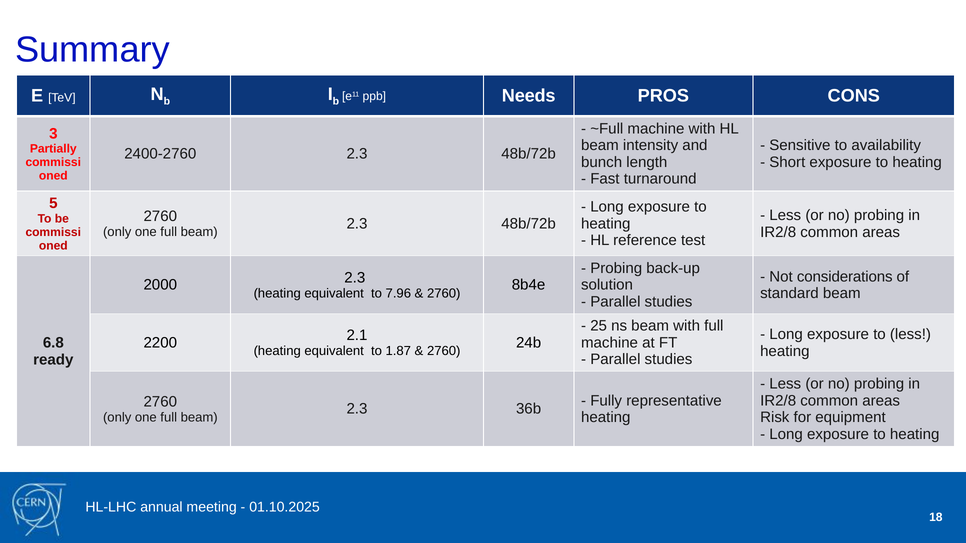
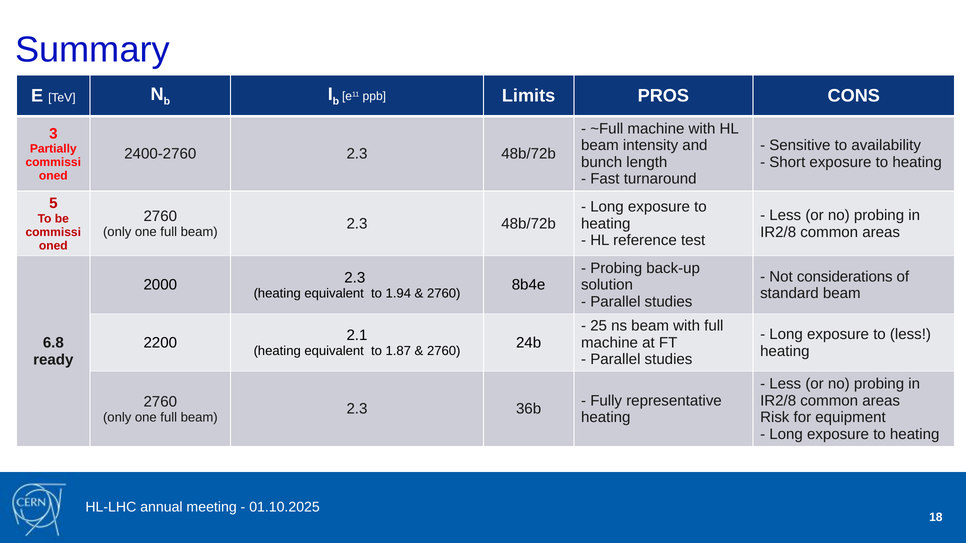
Needs: Needs -> Limits
7.96: 7.96 -> 1.94
